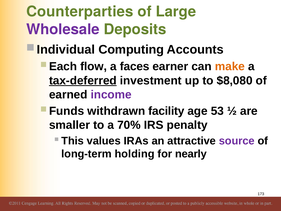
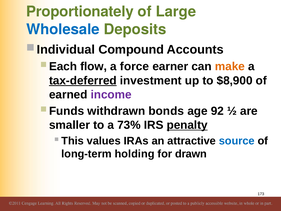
Counterparties: Counterparties -> Proportionately
Wholesale colour: purple -> blue
Computing: Computing -> Compound
faces: faces -> force
$8,080: $8,080 -> $8,900
facility: facility -> bonds
53: 53 -> 92
70%: 70% -> 73%
penalty underline: none -> present
source colour: purple -> blue
nearly: nearly -> drawn
